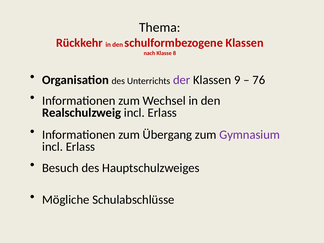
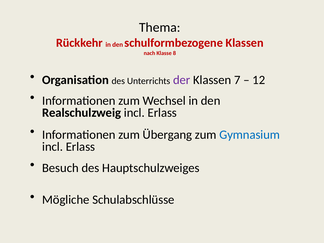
9: 9 -> 7
76: 76 -> 12
Gymnasium colour: purple -> blue
